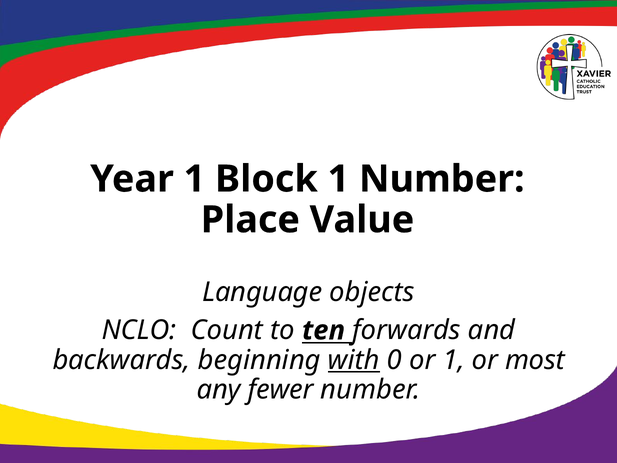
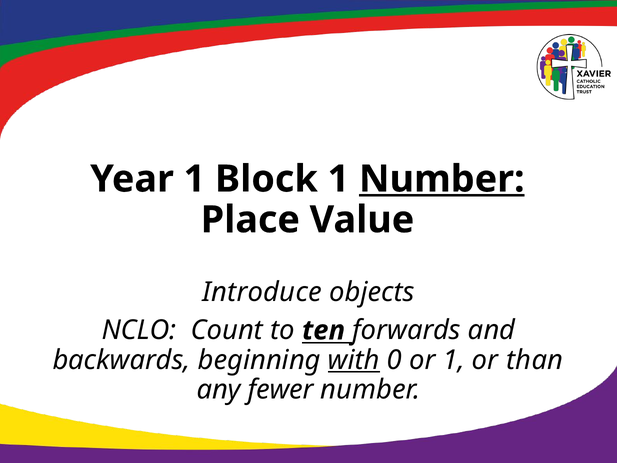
Number at (442, 179) underline: none -> present
Language: Language -> Introduce
most: most -> than
